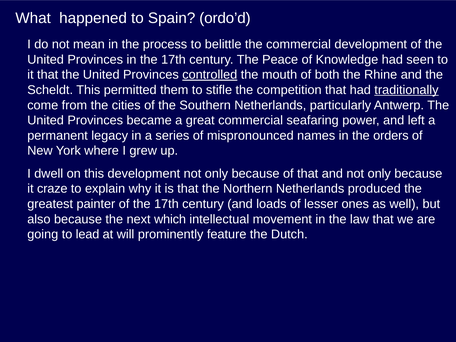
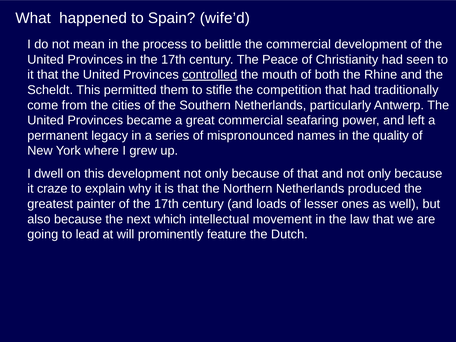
ordo’d: ordo’d -> wife’d
Knowledge: Knowledge -> Christianity
traditionally underline: present -> none
orders: orders -> quality
